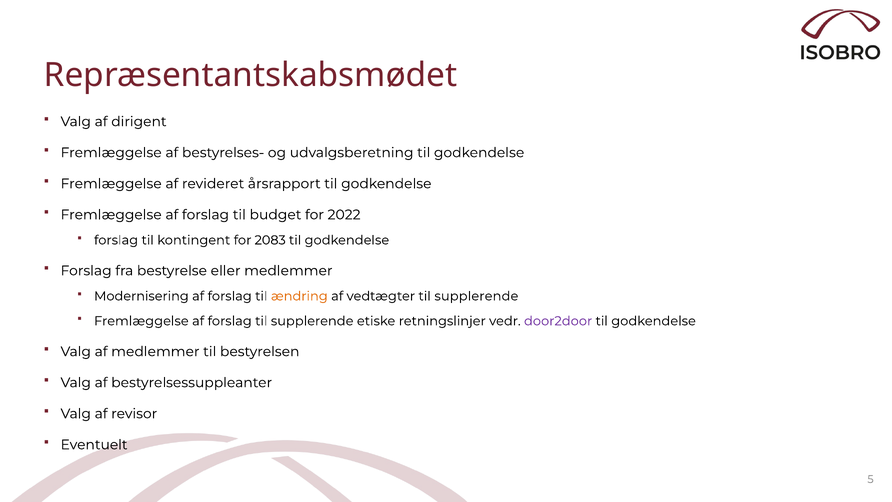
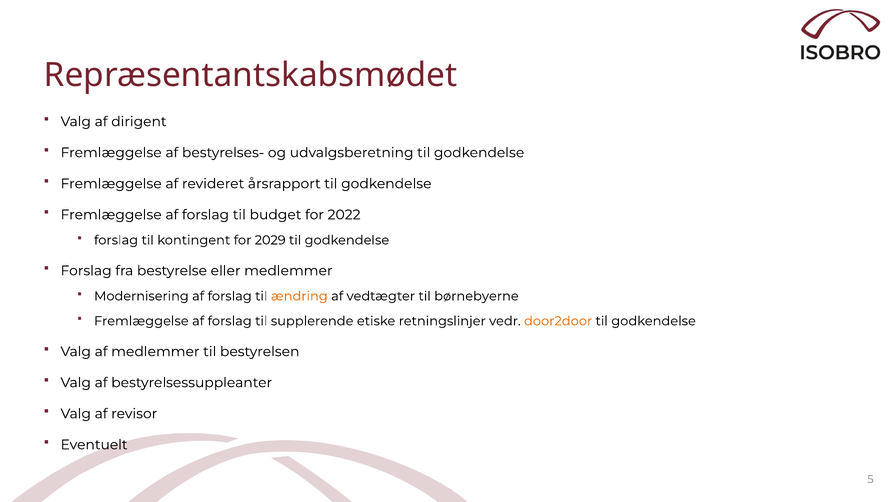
2083: 2083 -> 2029
vedtægter til supplerende: supplerende -> børnebyerne
door2door colour: purple -> orange
